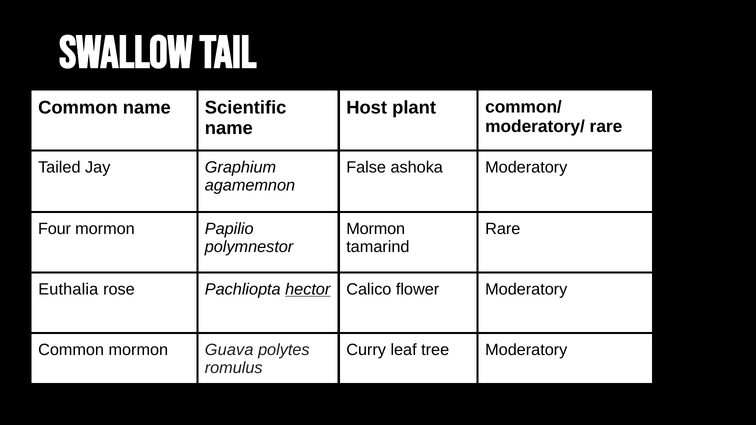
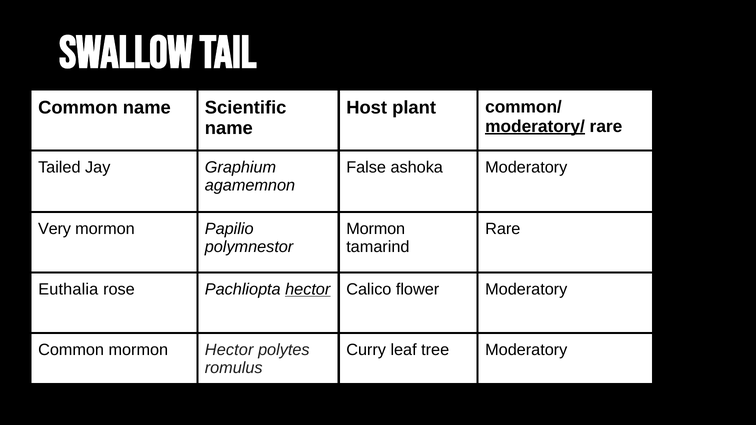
moderatory/ underline: none -> present
Four: Four -> Very
mormon Guava: Guava -> Hector
